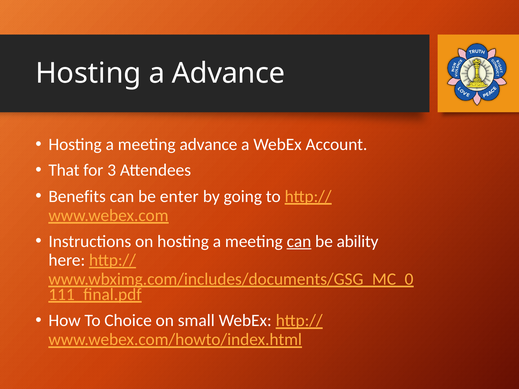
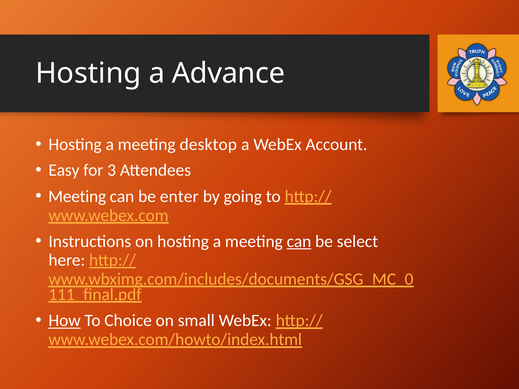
meeting advance: advance -> desktop
That: That -> Easy
Benefits at (77, 196): Benefits -> Meeting
ability: ability -> select
How underline: none -> present
